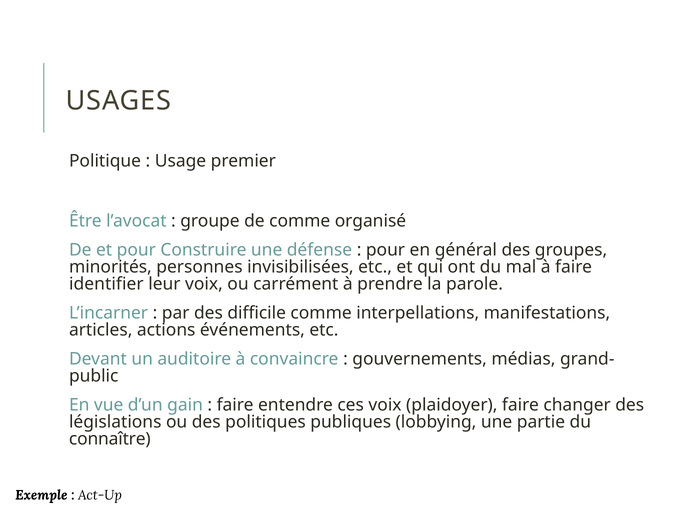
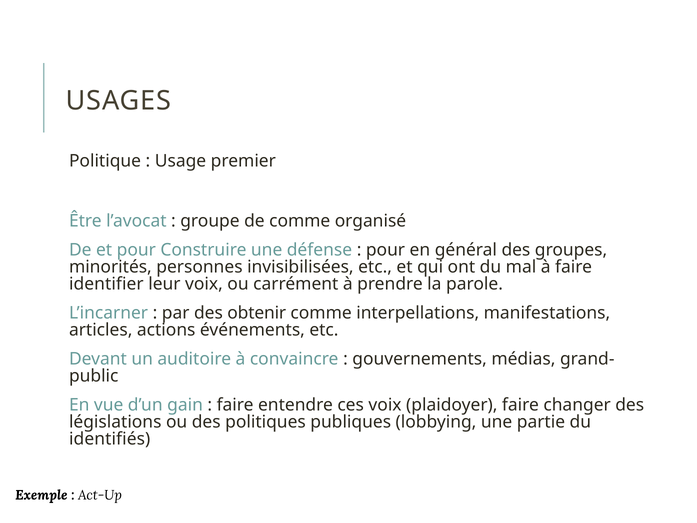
difficile: difficile -> obtenir
connaître: connaître -> identifiés
